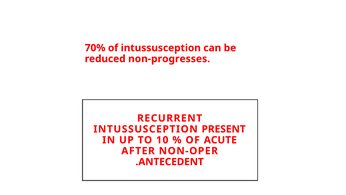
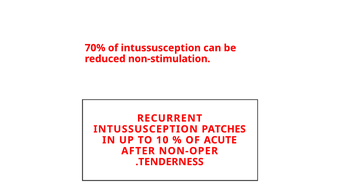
non-progresses: non-progresses -> non-stimulation
PRESENT: PRESENT -> PATCHES
ANTECEDENT: ANTECEDENT -> TENDERNESS
